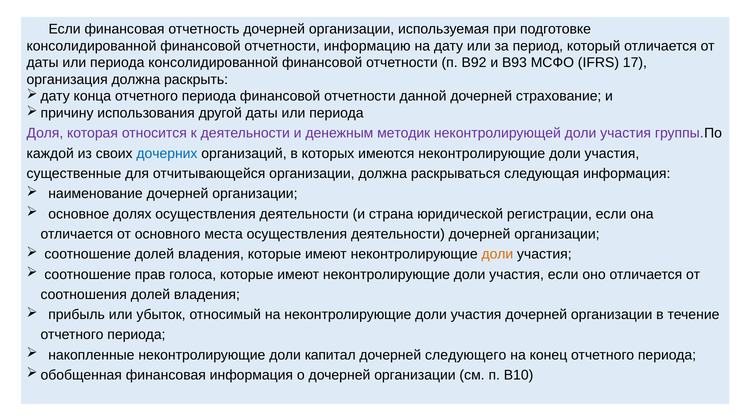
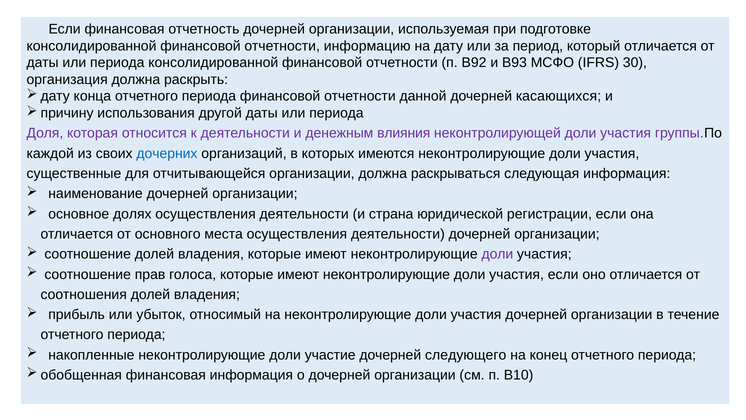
17: 17 -> 30
страхование: страхование -> касающихся
методик: методик -> влияния
доли at (497, 254) colour: orange -> purple
капитал: капитал -> участие
